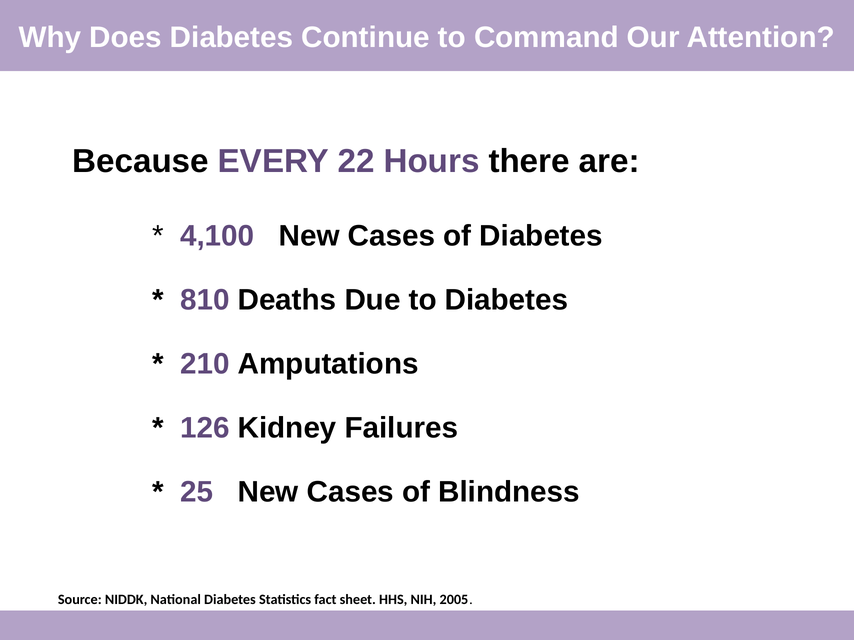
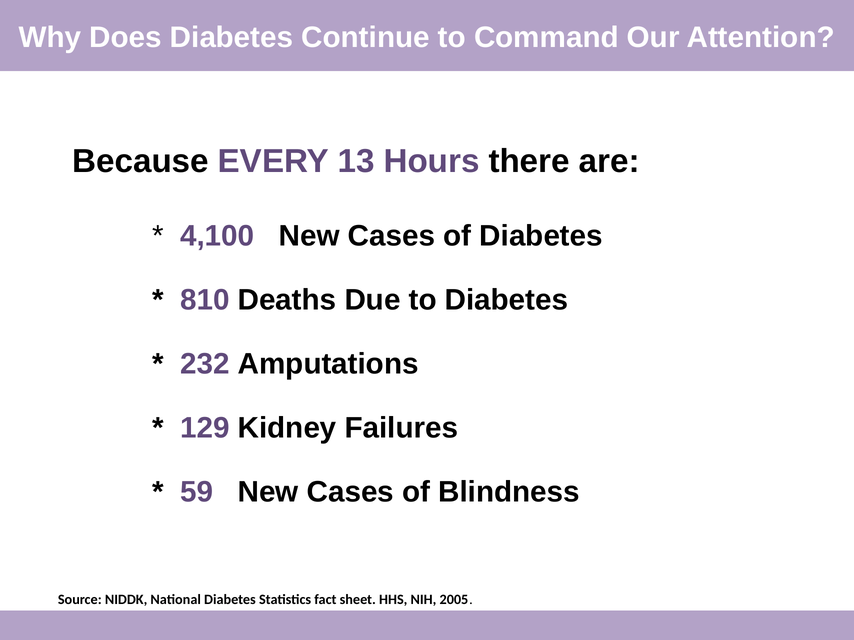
22: 22 -> 13
210: 210 -> 232
126: 126 -> 129
25: 25 -> 59
